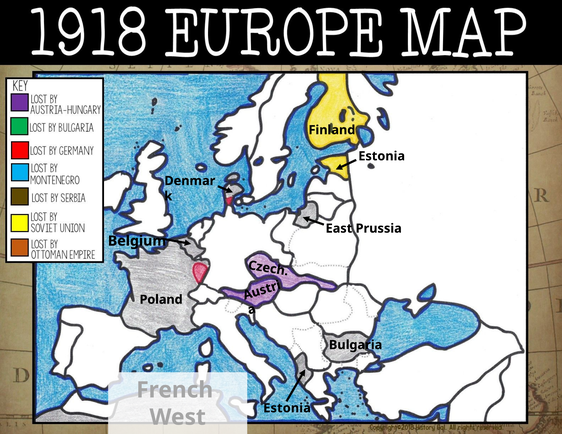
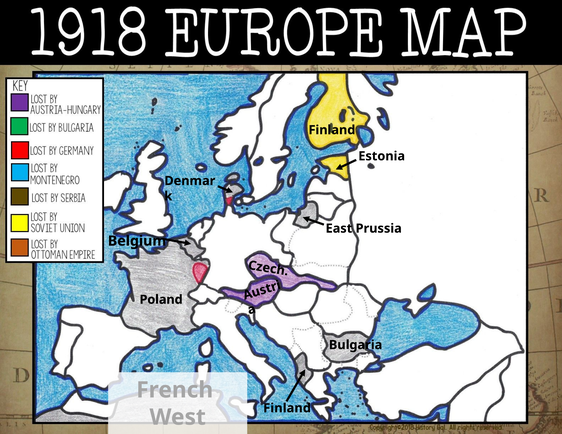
Estonia at (287, 408): Estonia -> Finland
